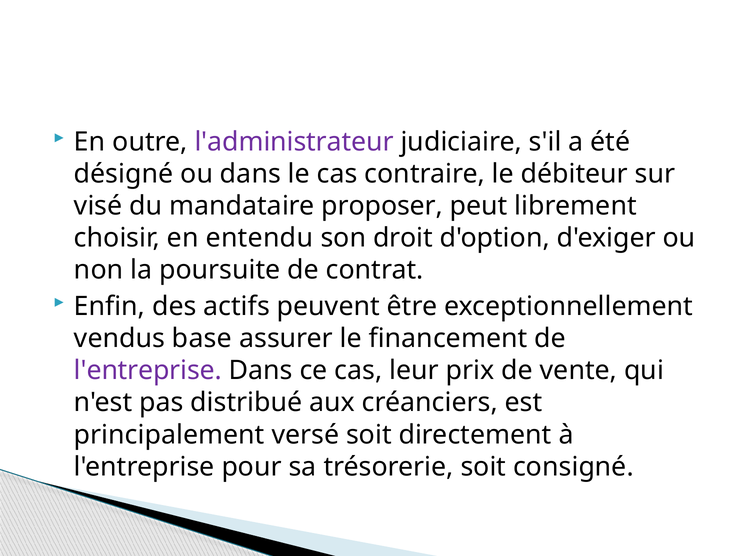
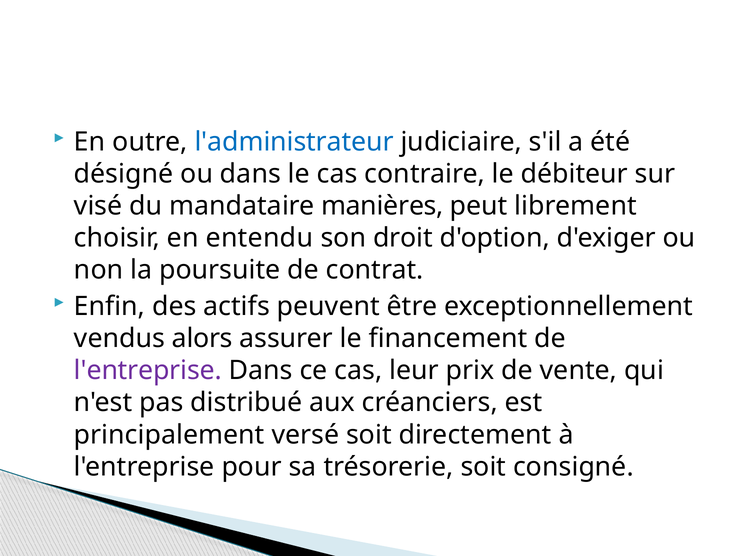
l'administrateur colour: purple -> blue
proposer: proposer -> manières
base: base -> alors
